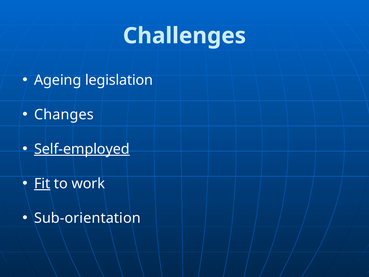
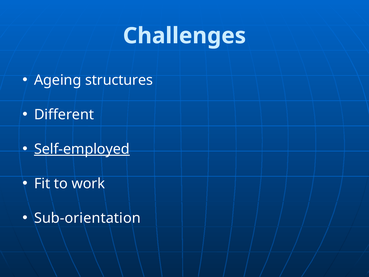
legislation: legislation -> structures
Changes: Changes -> Different
Fit underline: present -> none
